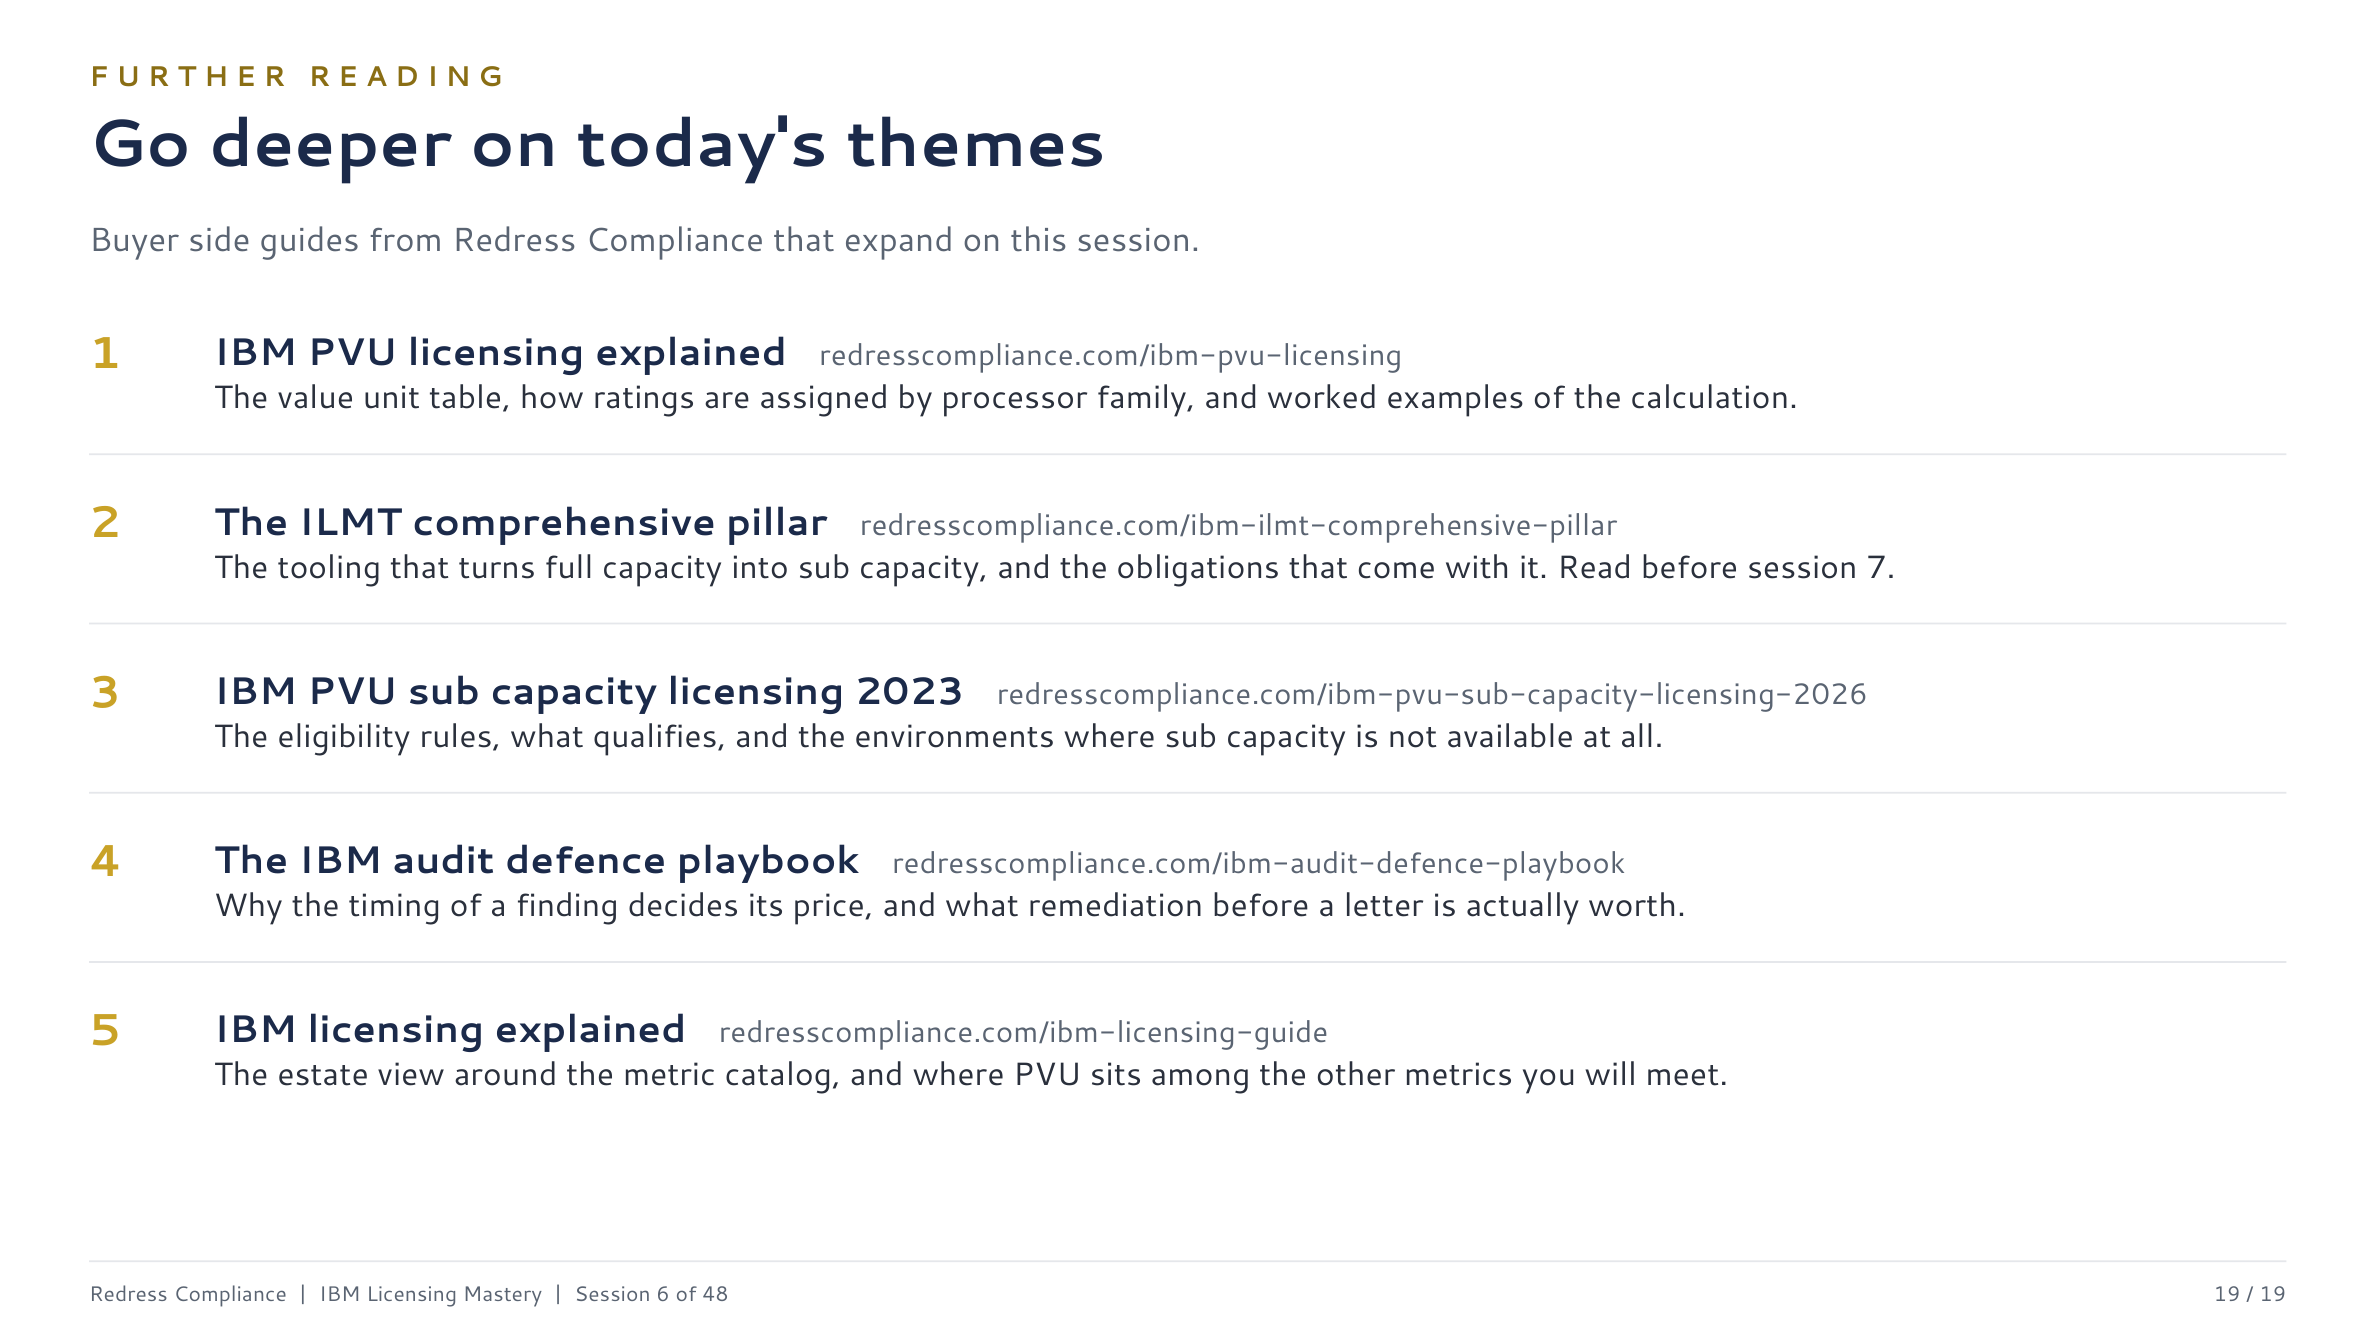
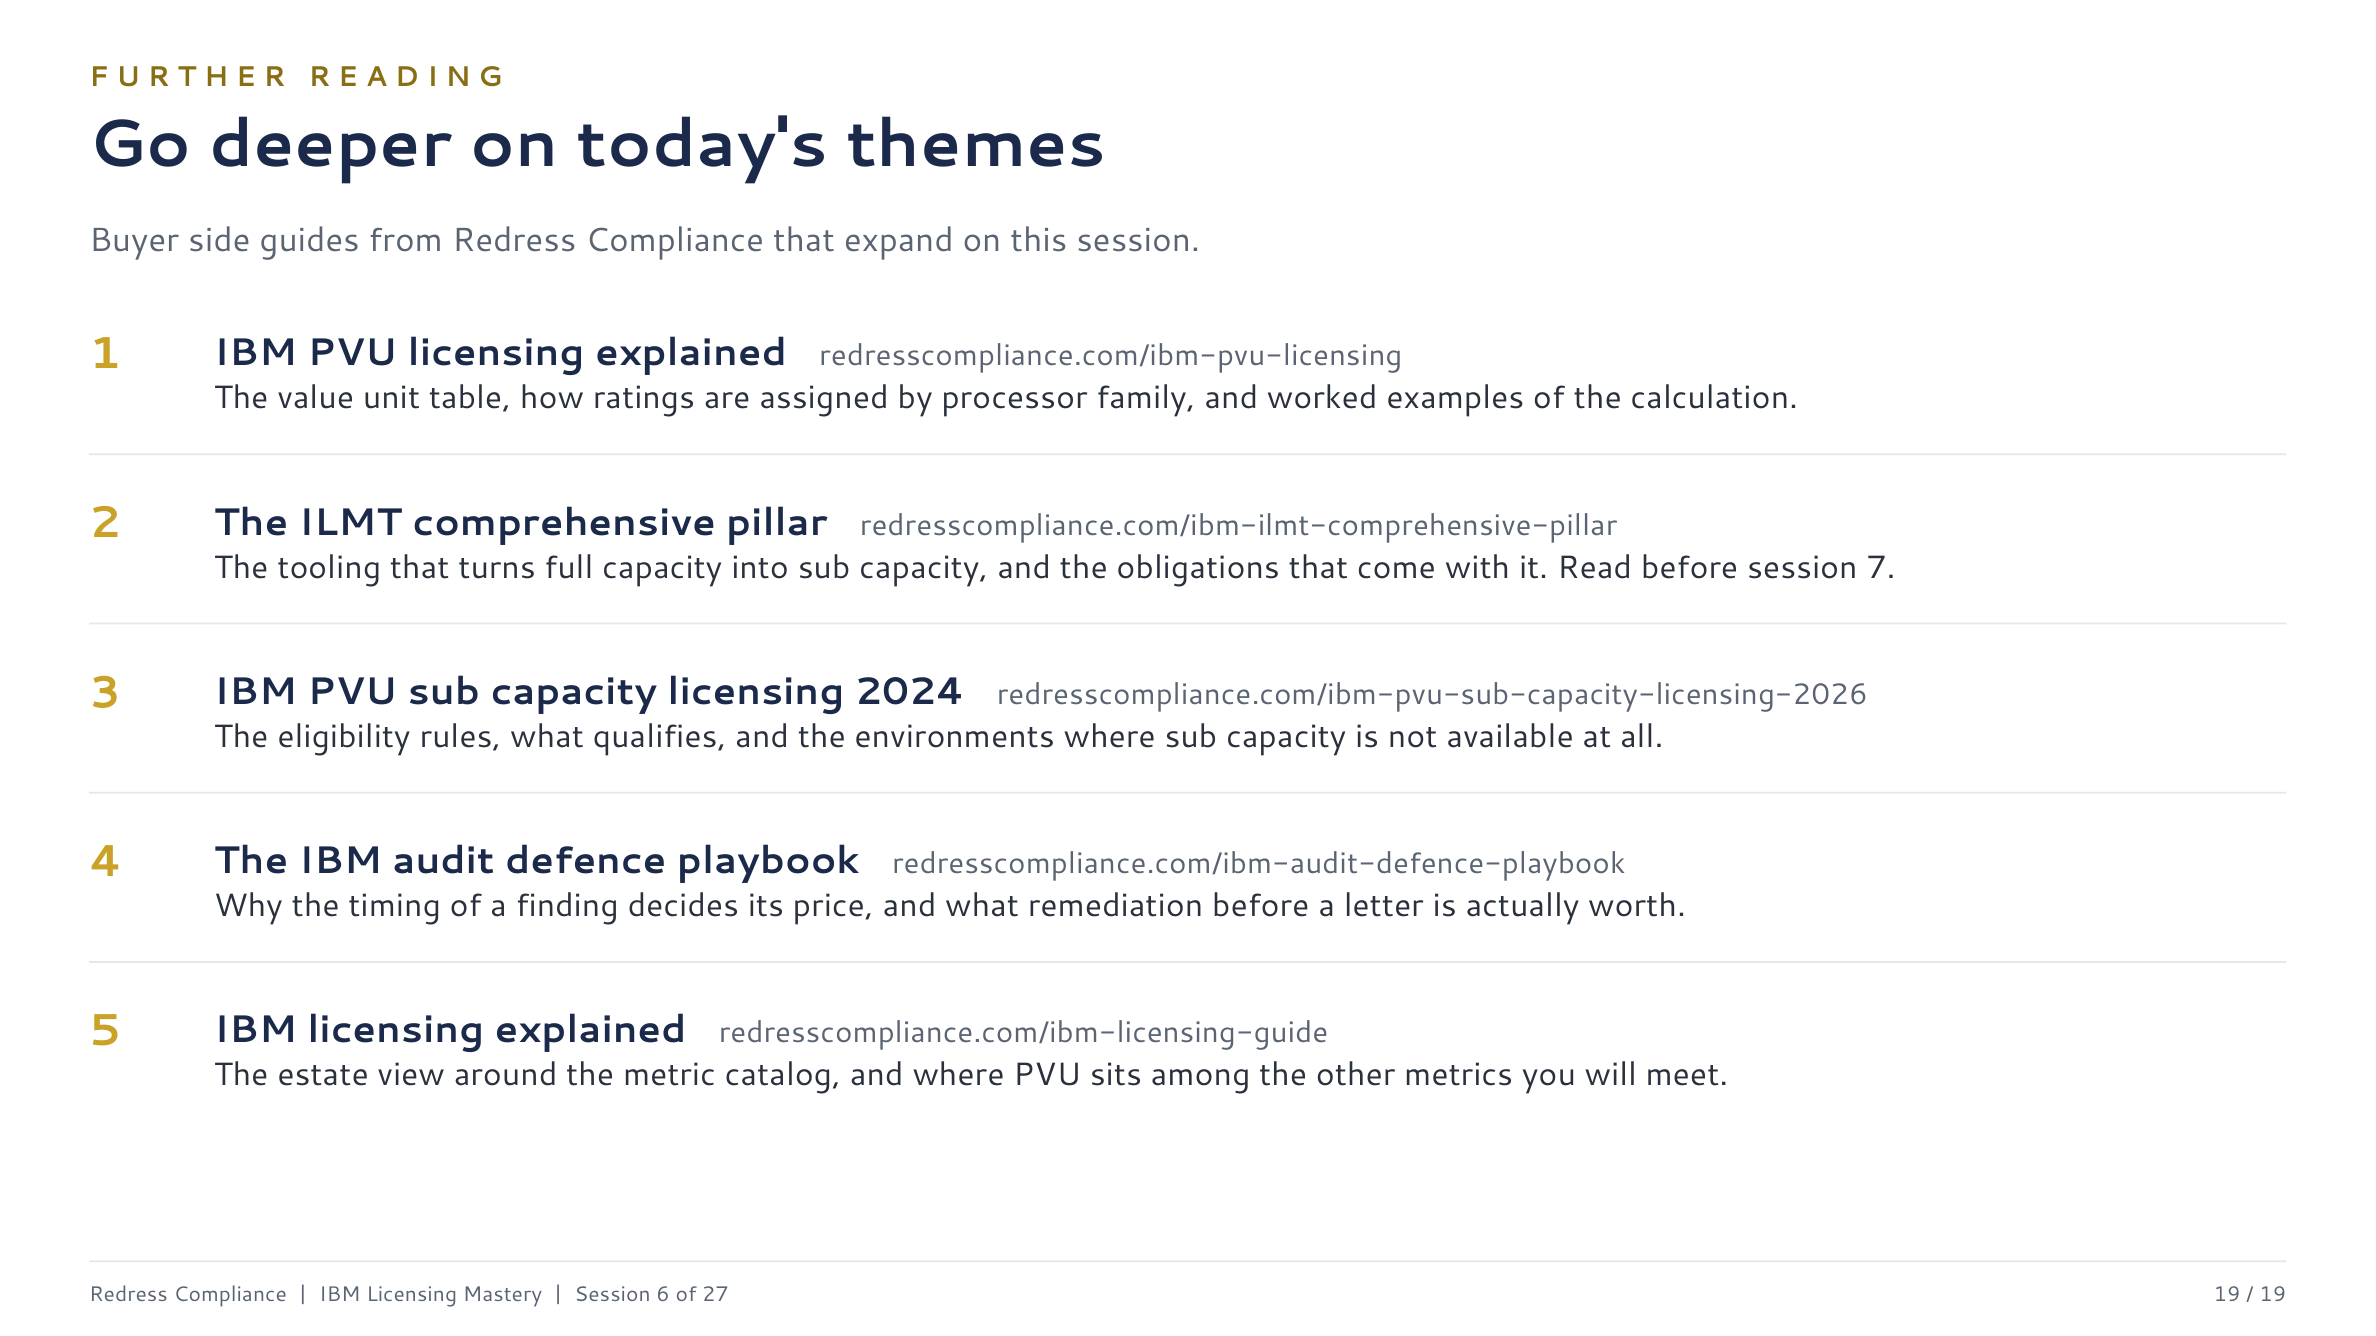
2023: 2023 -> 2024
48: 48 -> 27
